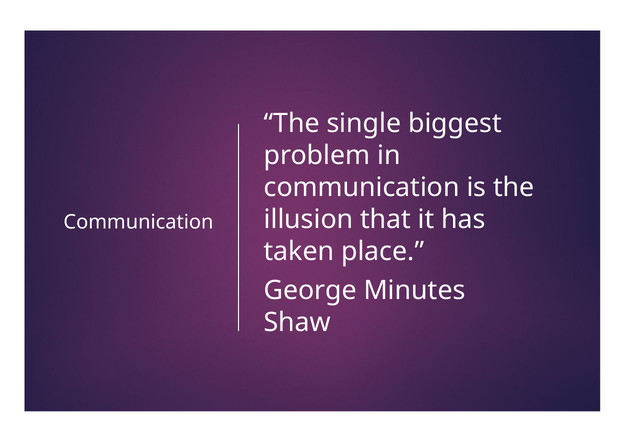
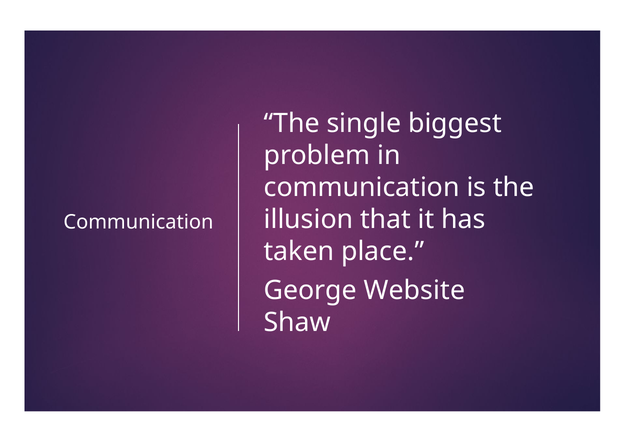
Minutes: Minutes -> Website
